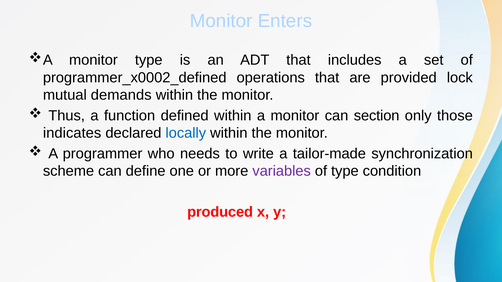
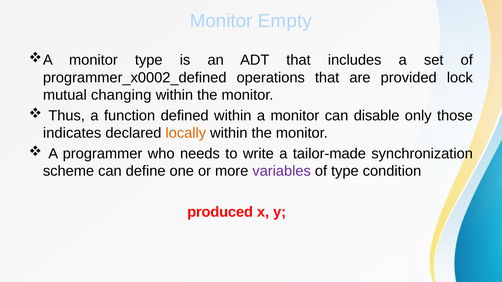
Enters: Enters -> Empty
demands: demands -> changing
section: section -> disable
locally colour: blue -> orange
